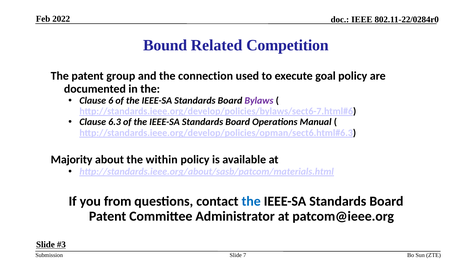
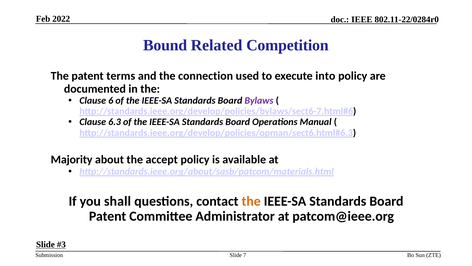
group: group -> terms
goal: goal -> into
within: within -> accept
from: from -> shall
the at (251, 201) colour: blue -> orange
